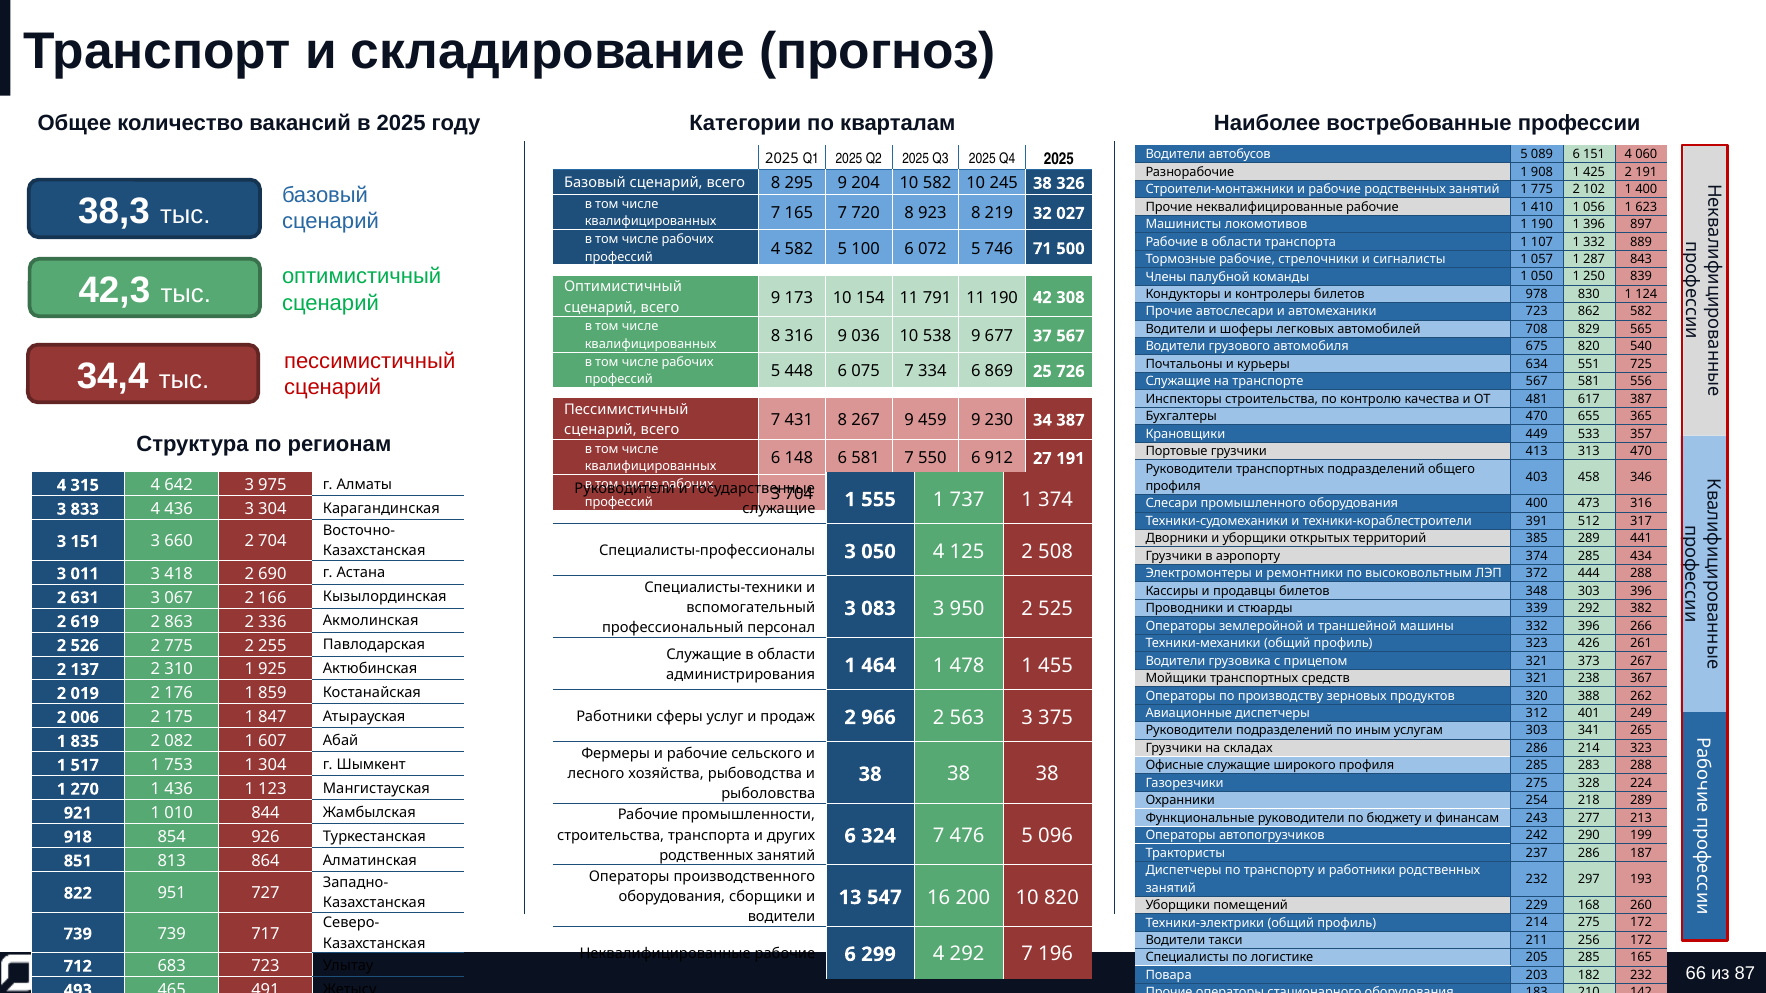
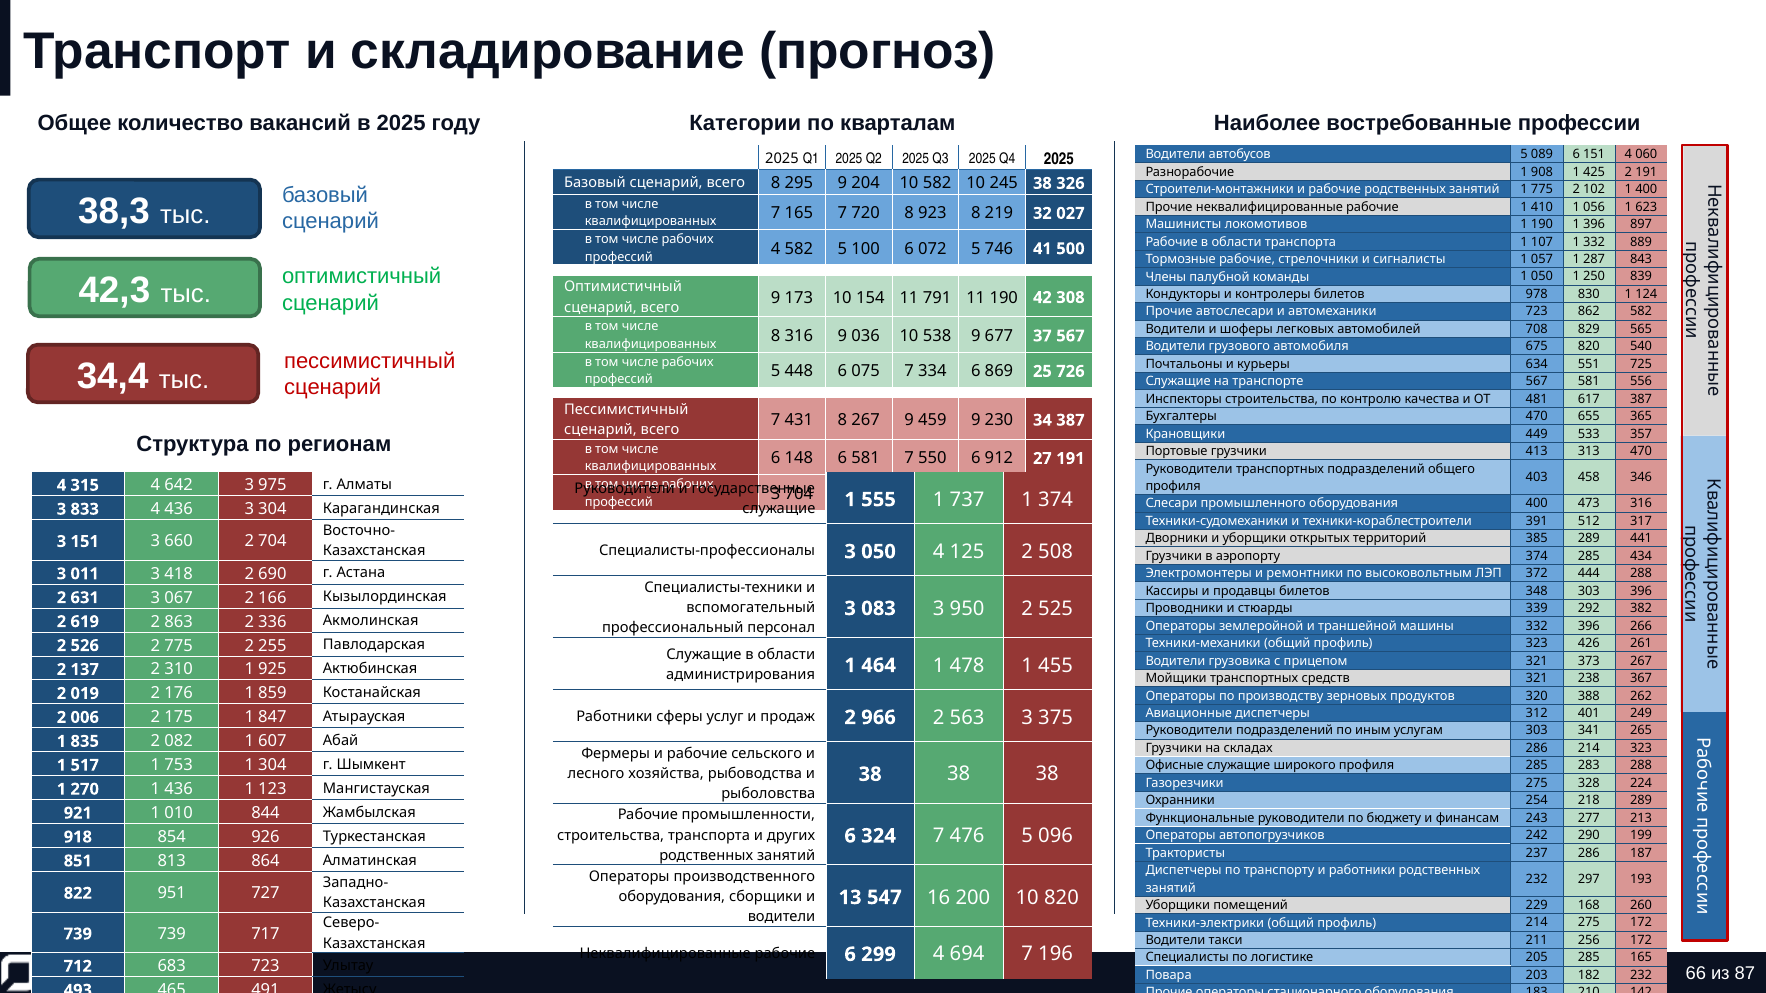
71: 71 -> 41
4 292: 292 -> 694
